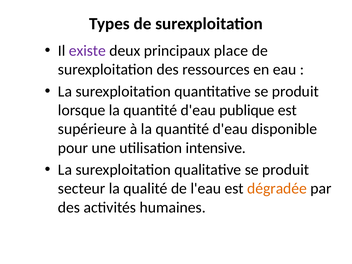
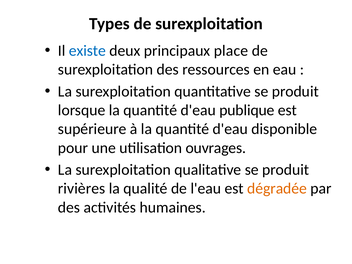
existe colour: purple -> blue
intensive: intensive -> ouvrages
secteur: secteur -> rivières
